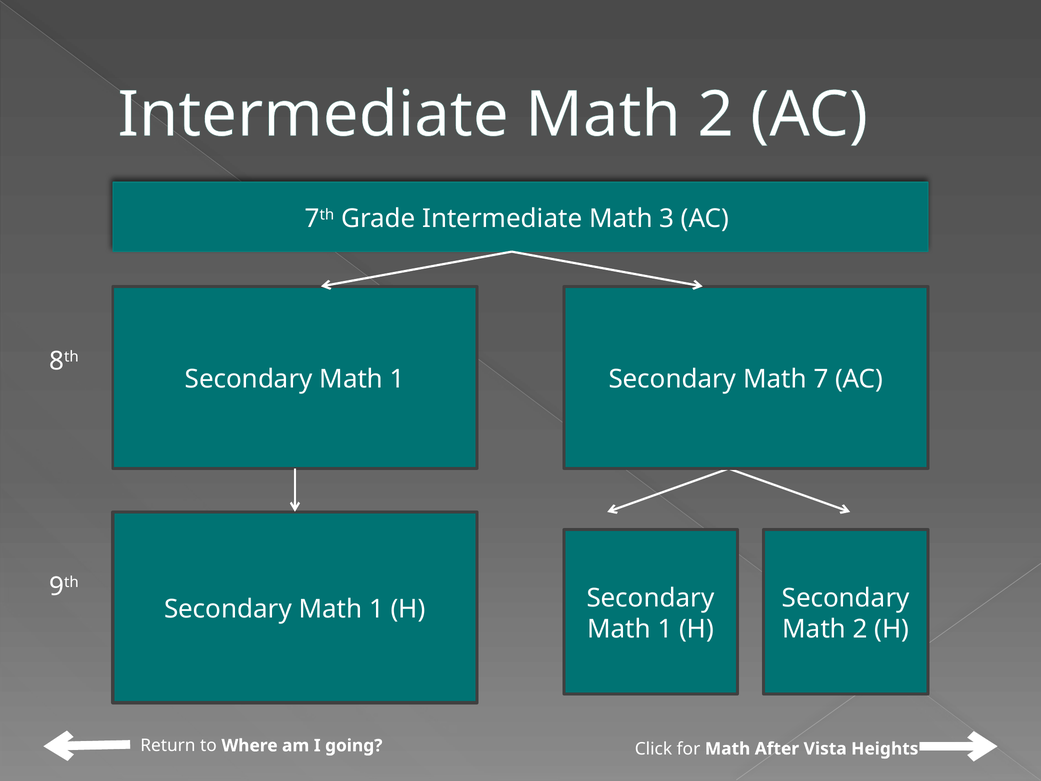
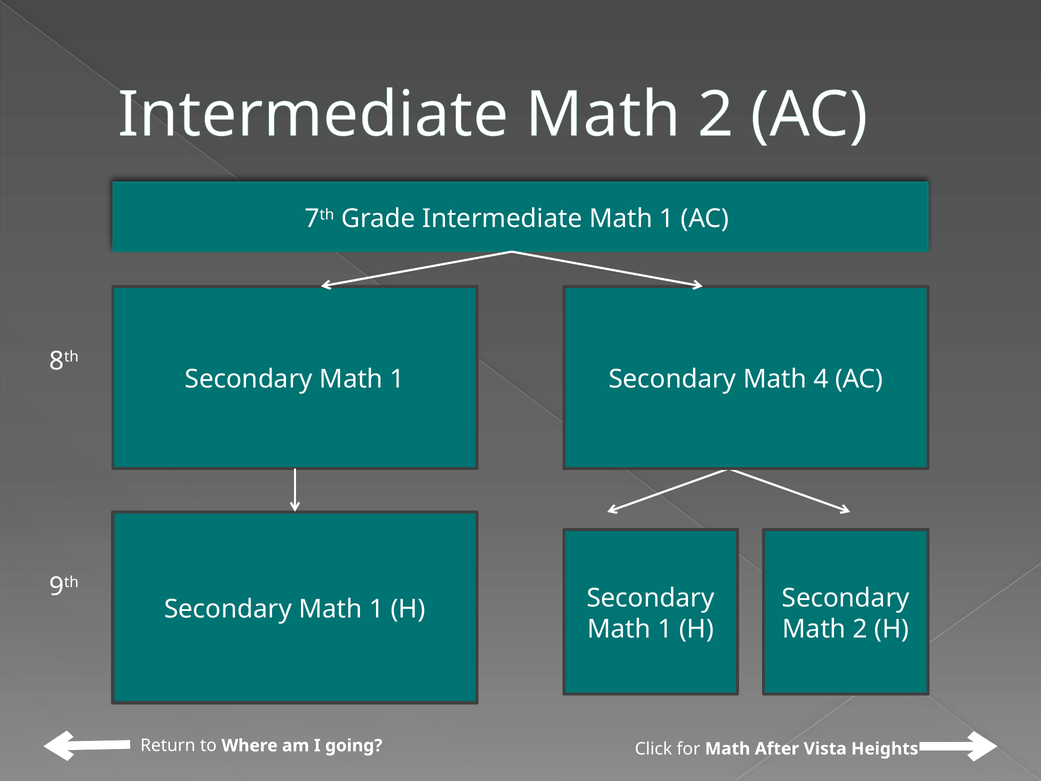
Intermediate Math 3: 3 -> 1
7: 7 -> 4
